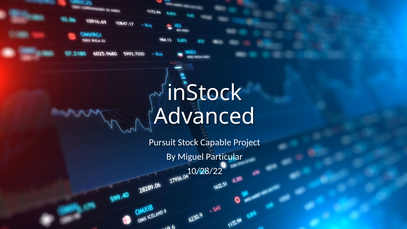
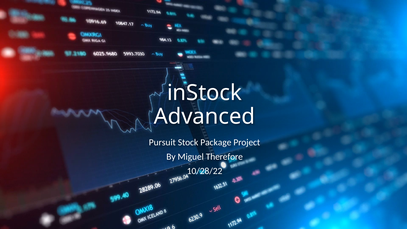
Capable: Capable -> Package
Particular: Particular -> Therefore
